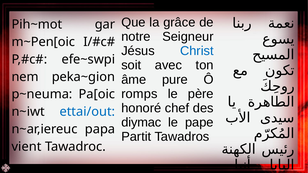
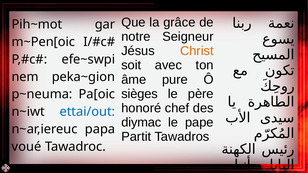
Christ colour: blue -> orange
romps: romps -> sièges
vient: vient -> voué
